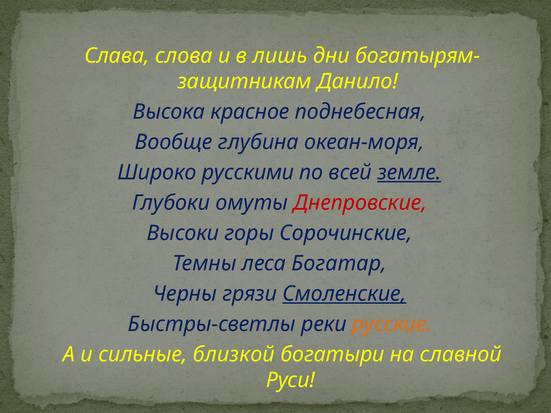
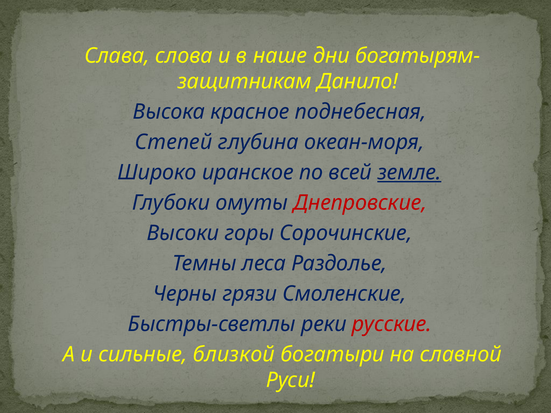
лишь: лишь -> наше
Вообще: Вообще -> Степей
русскими: русскими -> иранское
Богатар: Богатар -> Раздолье
Смоленские underline: present -> none
русские colour: orange -> red
